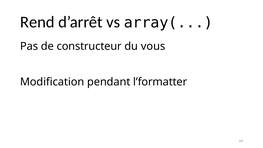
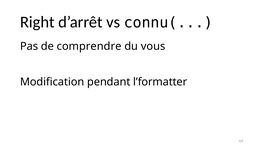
Rend: Rend -> Right
array(: array( -> connu(
constructeur: constructeur -> comprendre
